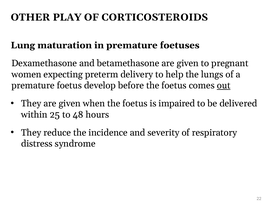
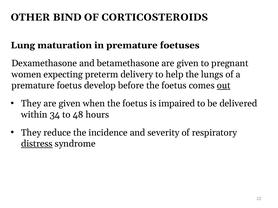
PLAY: PLAY -> BIND
25: 25 -> 34
distress underline: none -> present
